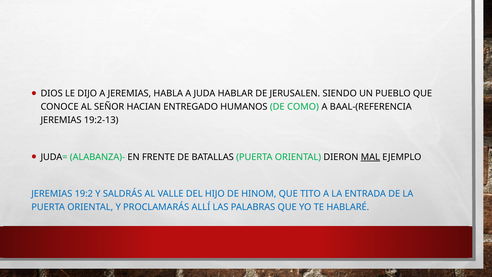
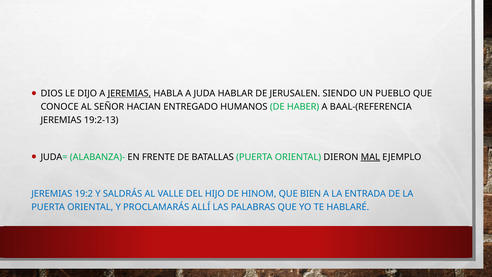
JEREMIAS at (129, 93) underline: none -> present
COMO: COMO -> HABER
TITO: TITO -> BIEN
